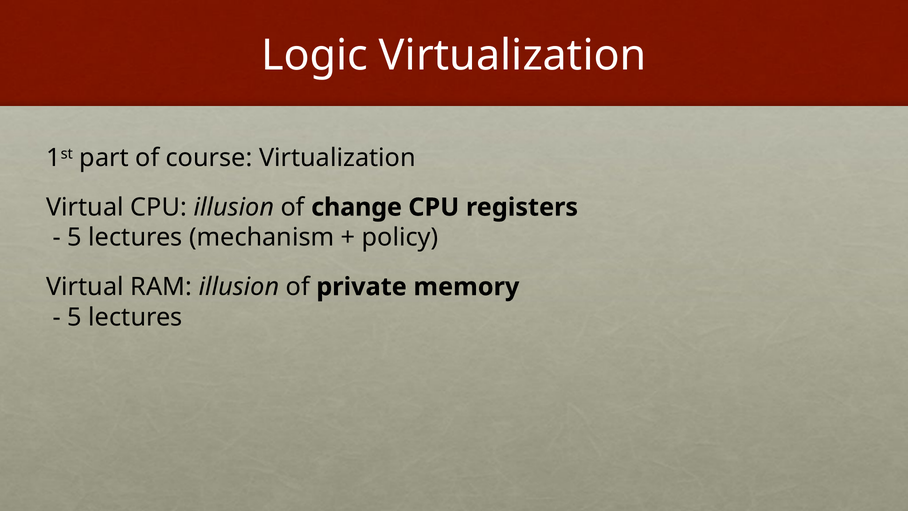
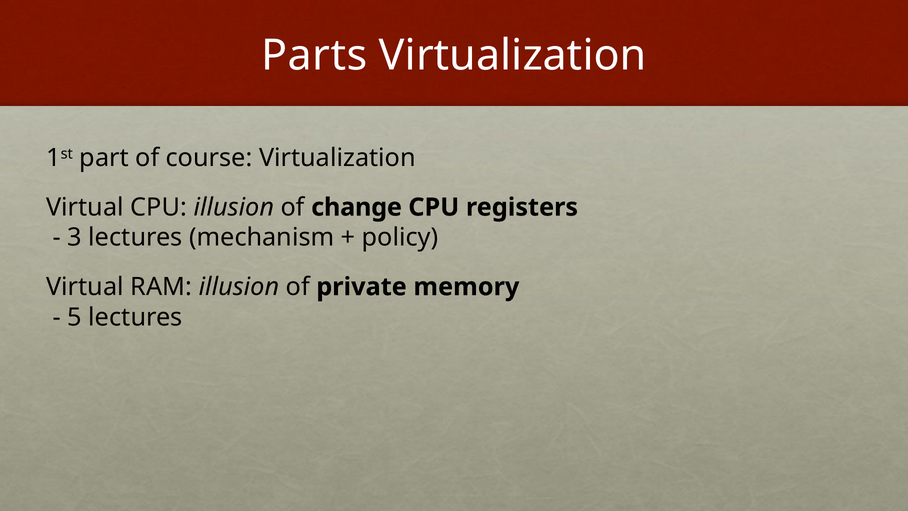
Logic: Logic -> Parts
5 at (75, 237): 5 -> 3
